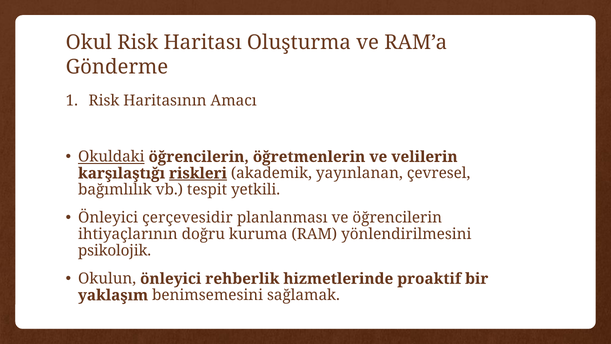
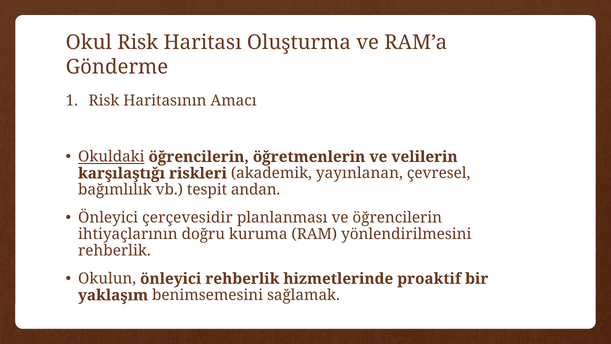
riskleri underline: present -> none
yetkili: yetkili -> andan
psikolojik at (115, 251): psikolojik -> rehberlik
